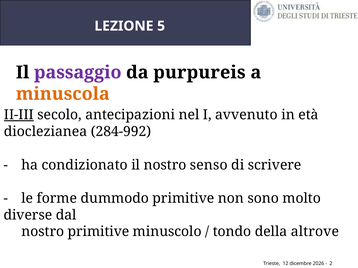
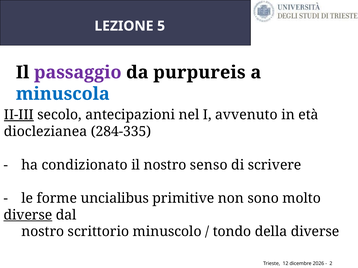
minuscola colour: orange -> blue
284-992: 284-992 -> 284-335
dummodo: dummodo -> uncialibus
diverse at (28, 215) underline: none -> present
nostro primitive: primitive -> scrittorio
della altrove: altrove -> diverse
